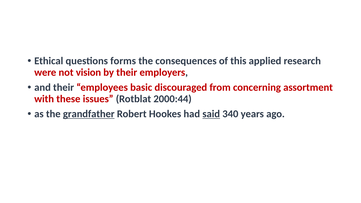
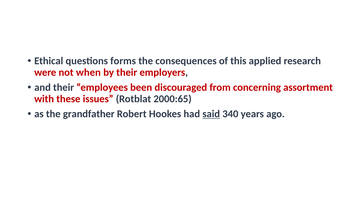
vision: vision -> when
basic: basic -> been
2000:44: 2000:44 -> 2000:65
grandfather underline: present -> none
